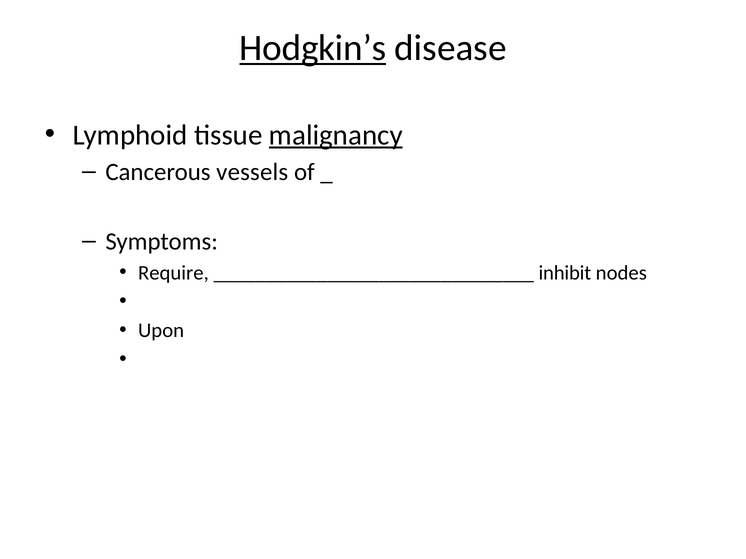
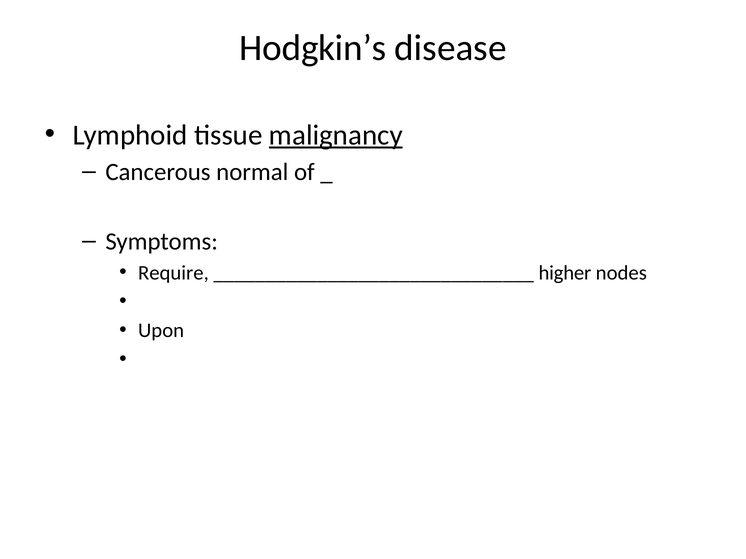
Hodgkin’s underline: present -> none
vessels: vessels -> normal
inhibit: inhibit -> higher
